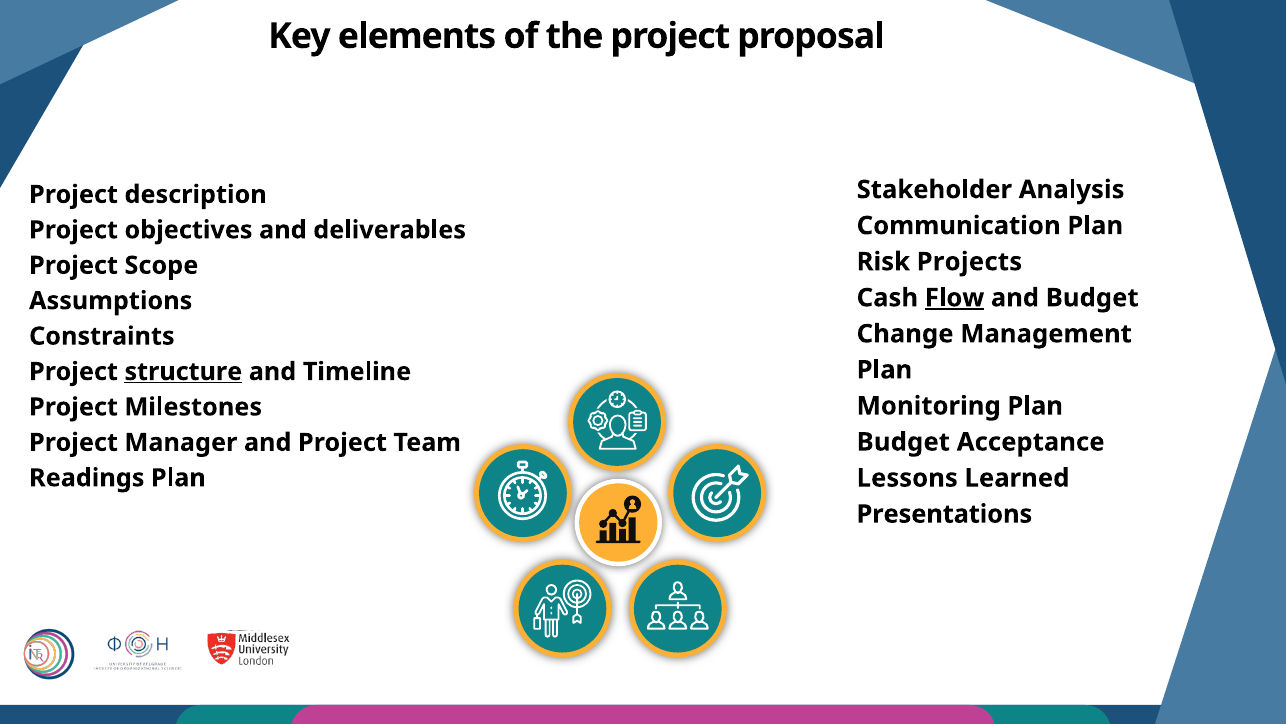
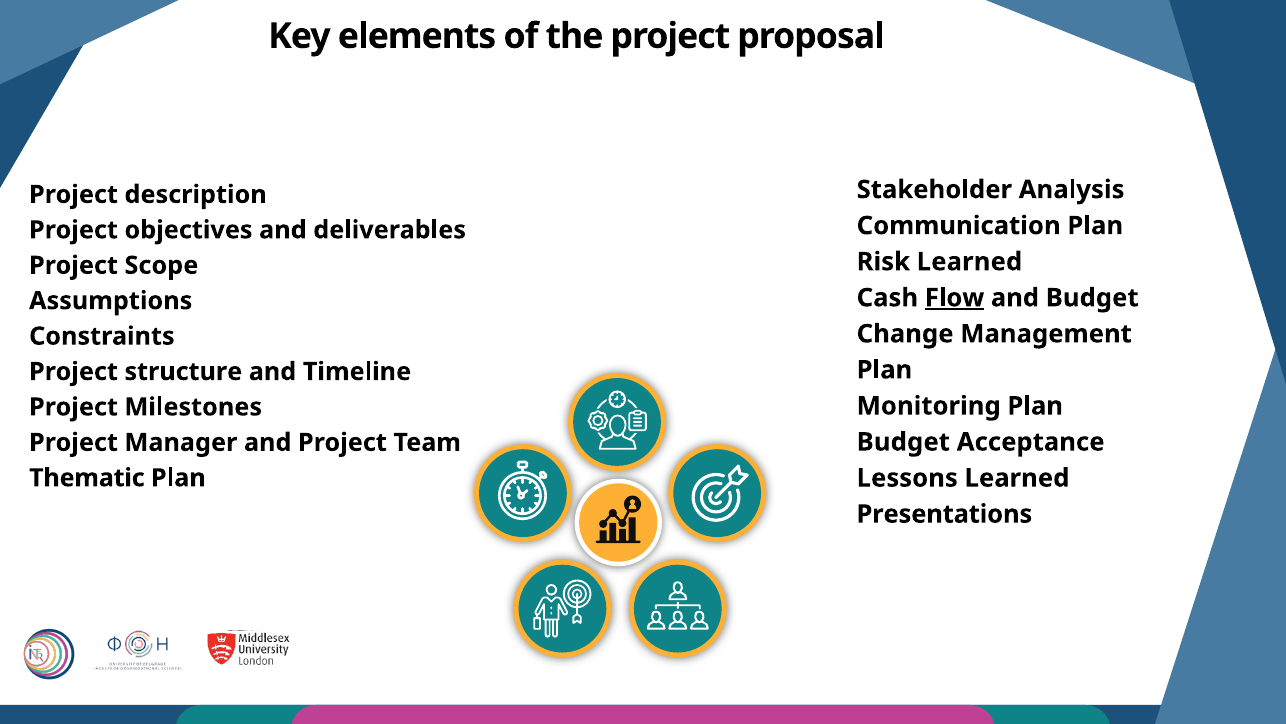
Risk Projects: Projects -> Learned
structure underline: present -> none
Readings: Readings -> Thematic
